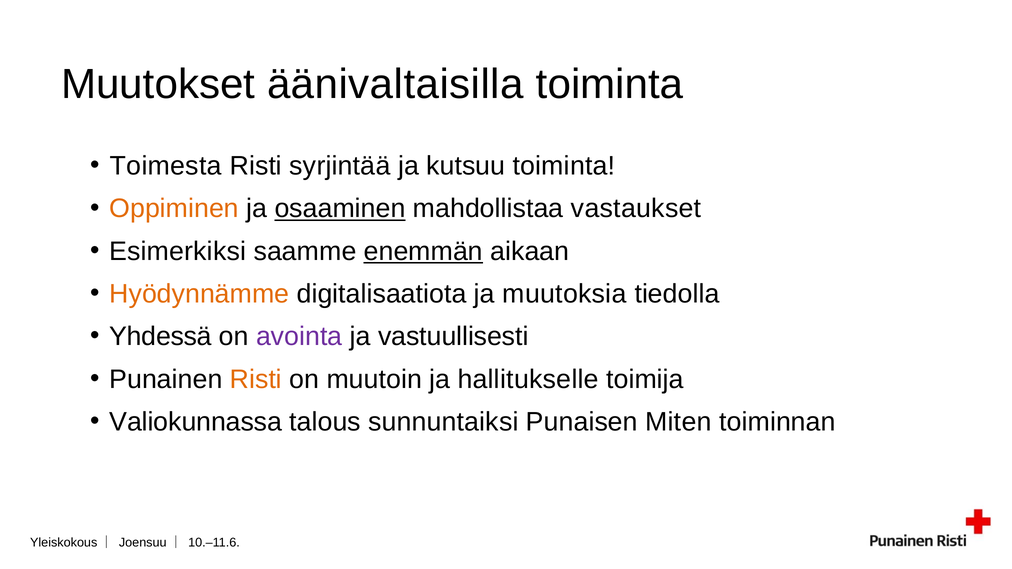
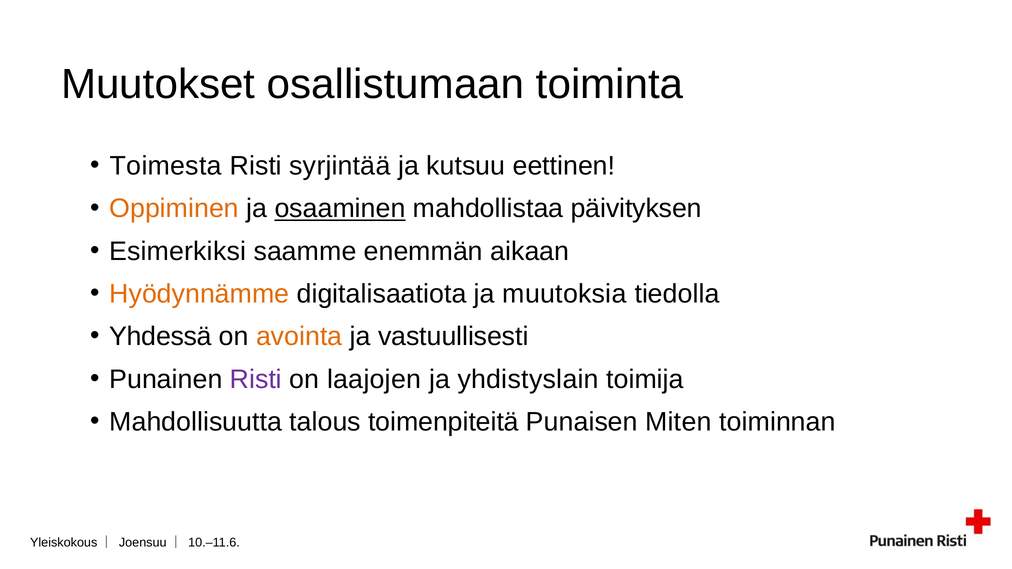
äänivaltaisilla: äänivaltaisilla -> osallistumaan
kutsuu toiminta: toiminta -> eettinen
vastaukset: vastaukset -> päivityksen
enemmän underline: present -> none
avointa colour: purple -> orange
Risti at (256, 379) colour: orange -> purple
muutoin: muutoin -> laajojen
hallitukselle: hallitukselle -> yhdistyslain
Valiokunnassa: Valiokunnassa -> Mahdollisuutta
sunnuntaiksi: sunnuntaiksi -> toimenpiteitä
